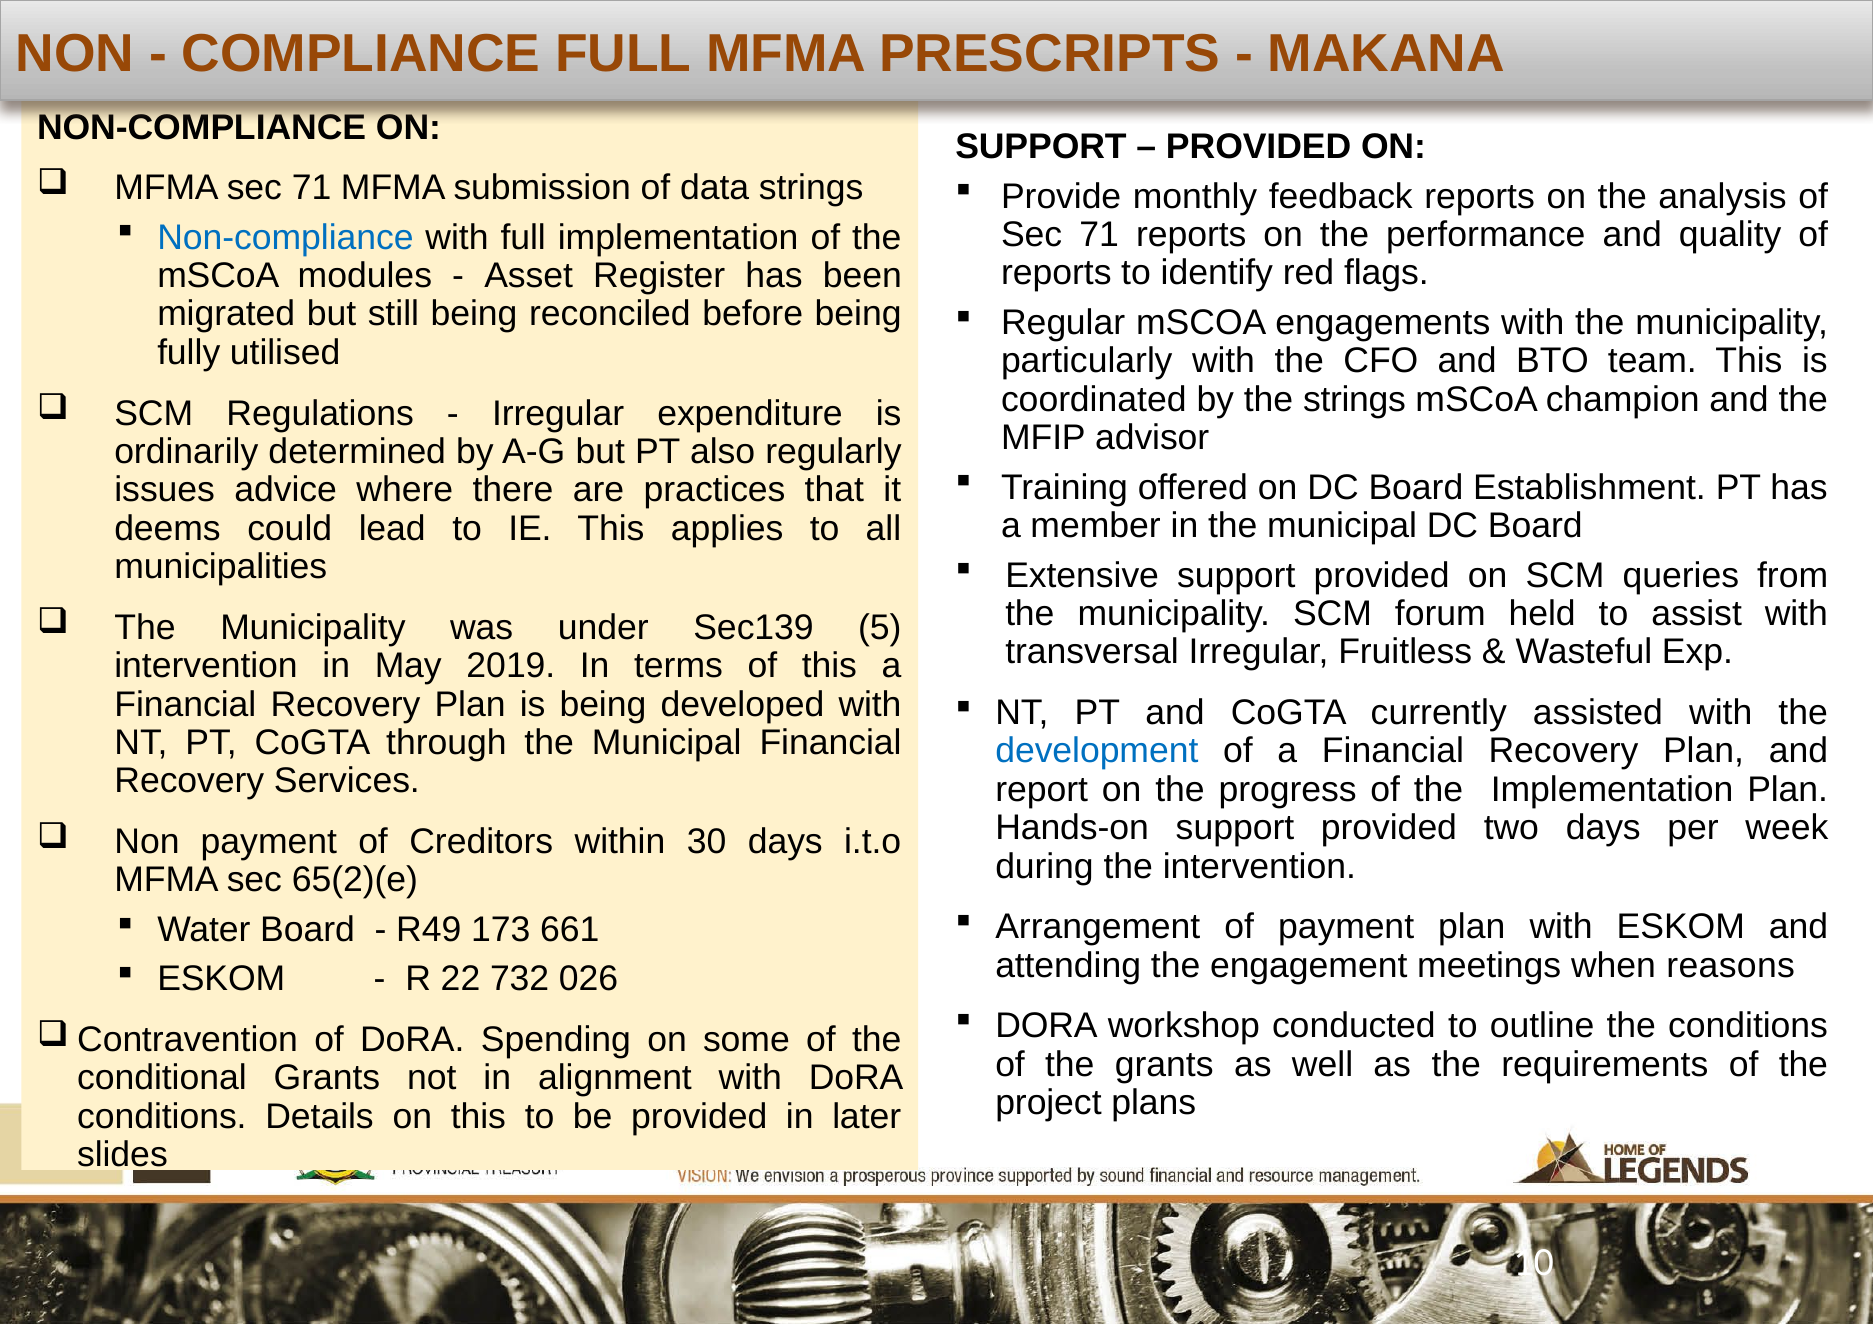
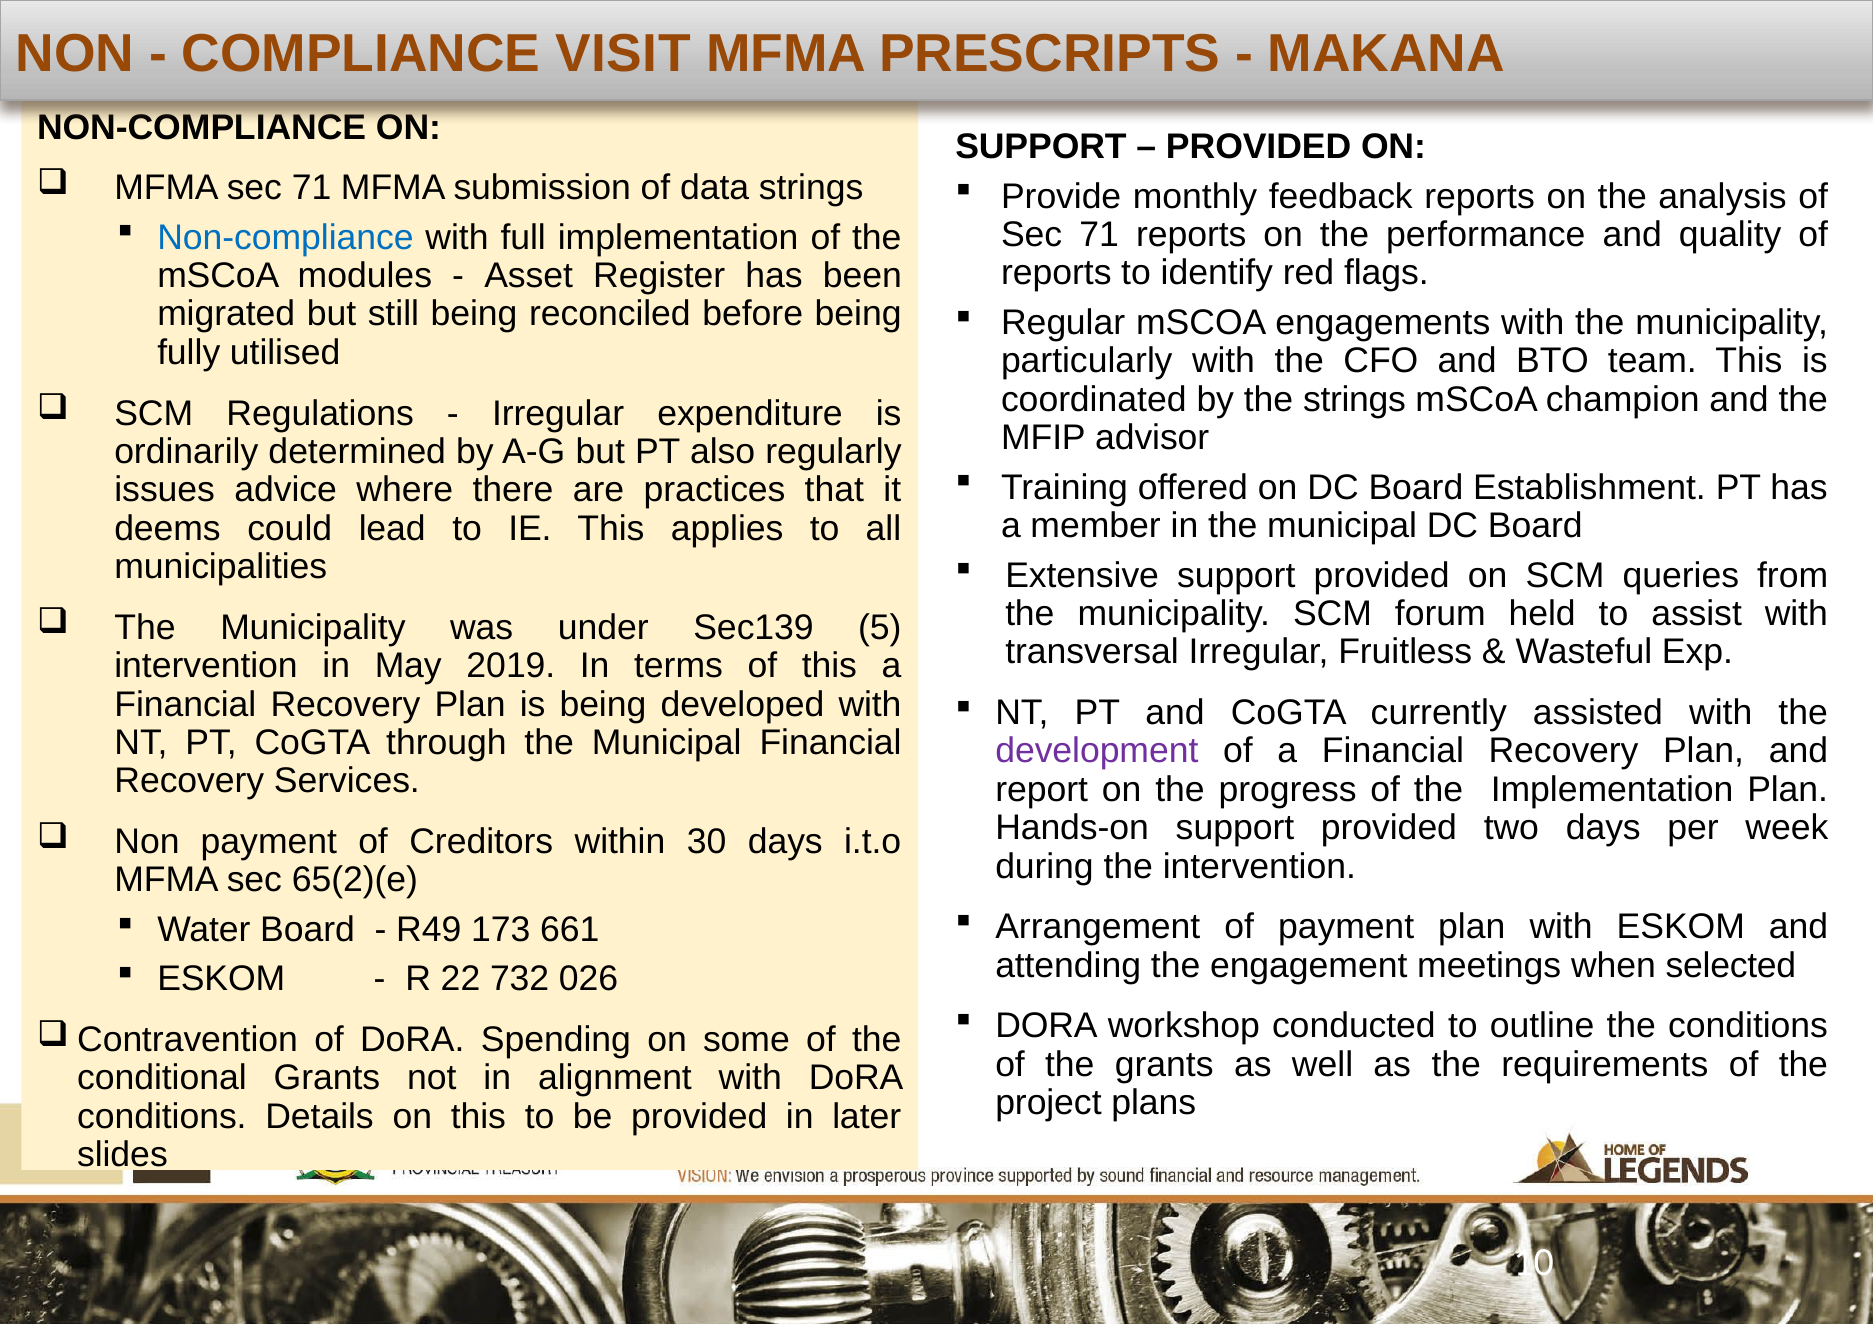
COMPLIANCE FULL: FULL -> VISIT
development colour: blue -> purple
reasons: reasons -> selected
